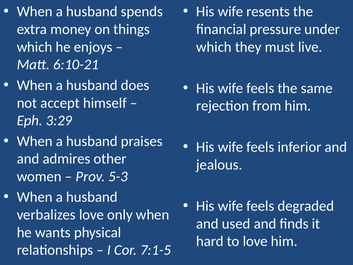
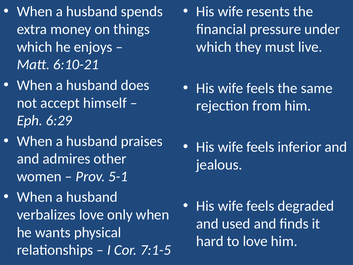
3:29: 3:29 -> 6:29
5-3: 5-3 -> 5-1
